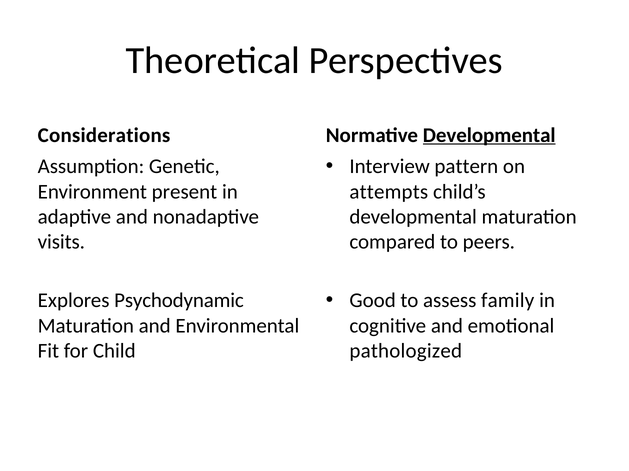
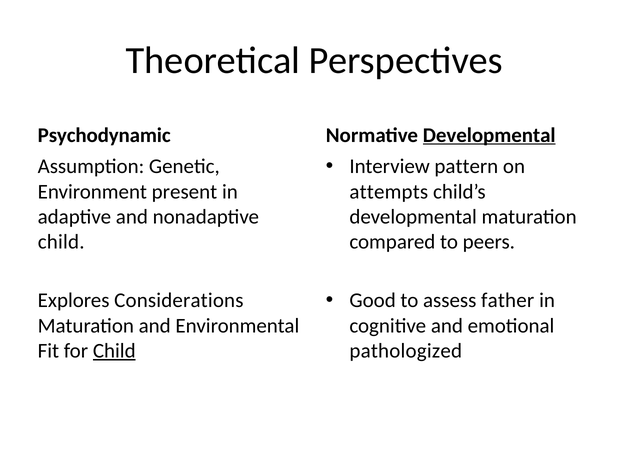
Considerations: Considerations -> Psychodynamic
visits at (61, 242): visits -> child
family: family -> father
Psychodynamic: Psychodynamic -> Considerations
Child at (114, 351) underline: none -> present
